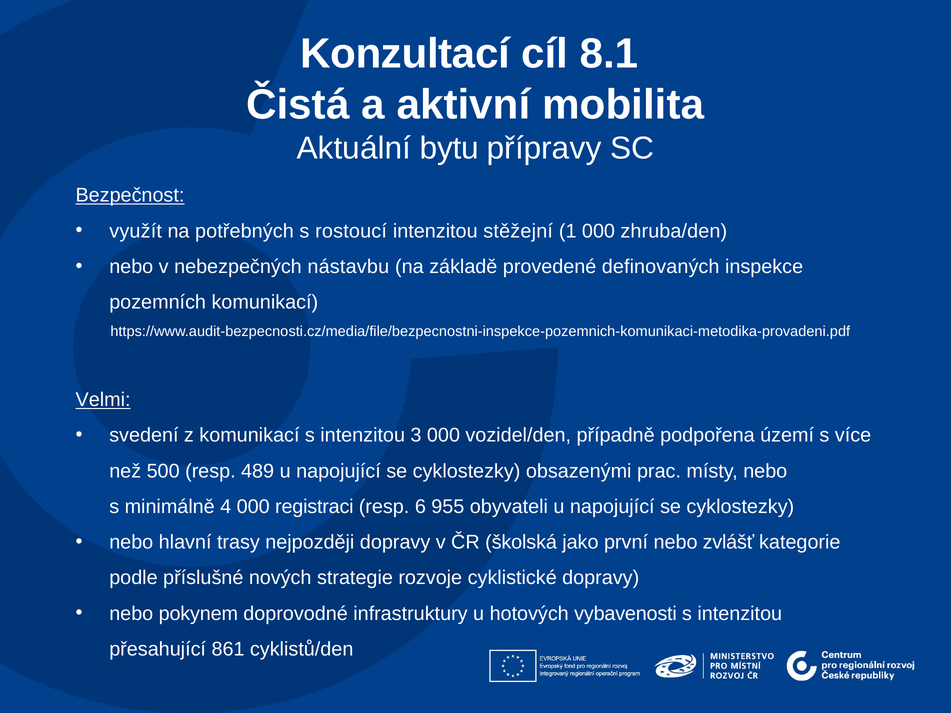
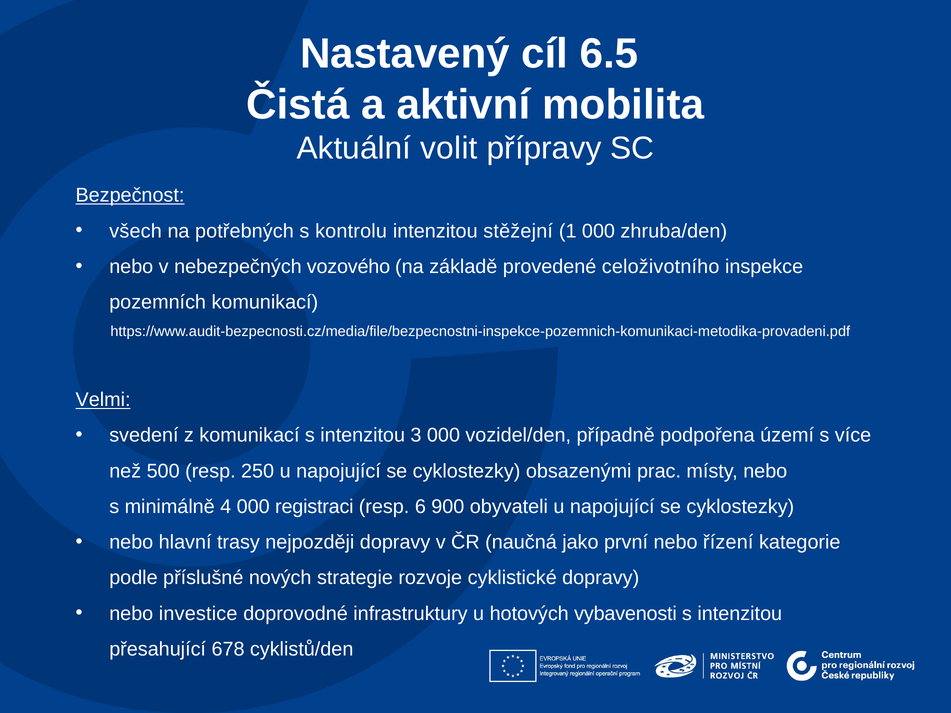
Konzultací: Konzultací -> Nastavený
8.1: 8.1 -> 6.5
bytu: bytu -> volit
využít: využít -> všech
rostoucí: rostoucí -> kontrolu
nástavbu: nástavbu -> vozového
definovaných: definovaných -> celoživotního
489: 489 -> 250
955: 955 -> 900
školská: školská -> naučná
zvlášť: zvlášť -> řízení
pokynem: pokynem -> investice
861: 861 -> 678
